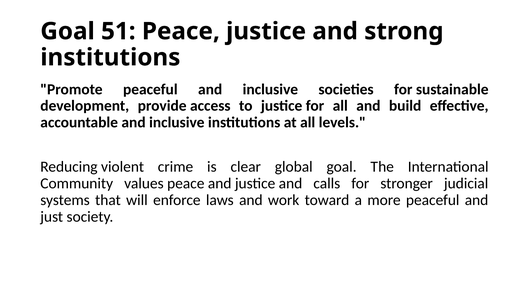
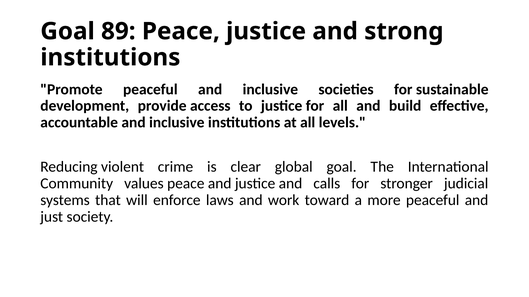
51: 51 -> 89
